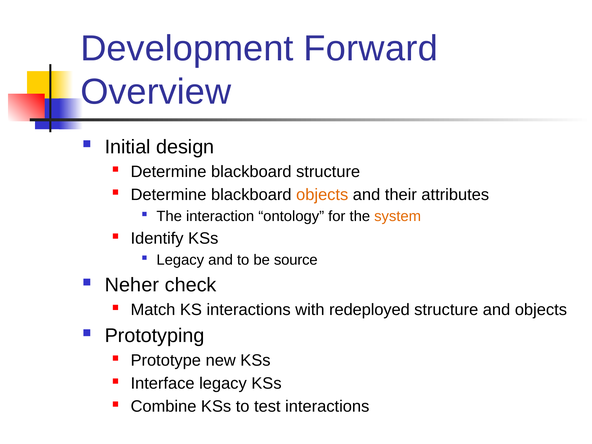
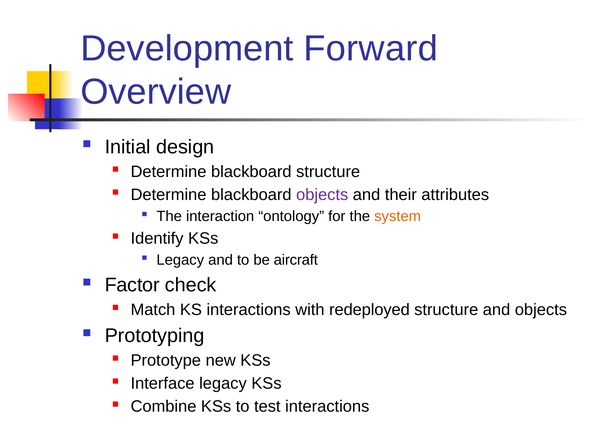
objects at (322, 195) colour: orange -> purple
source: source -> aircraft
Neher: Neher -> Factor
